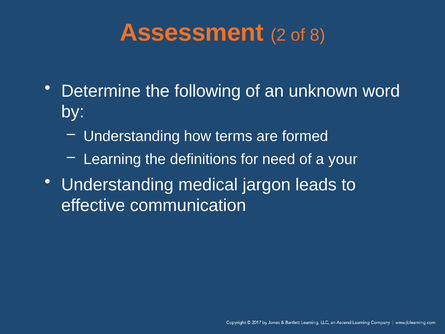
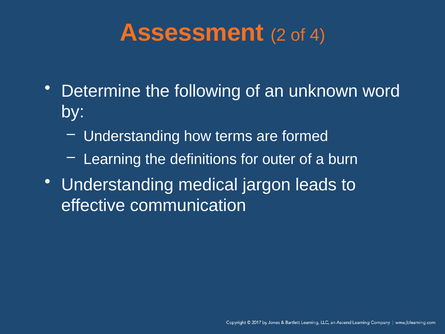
8: 8 -> 4
need: need -> outer
your: your -> burn
